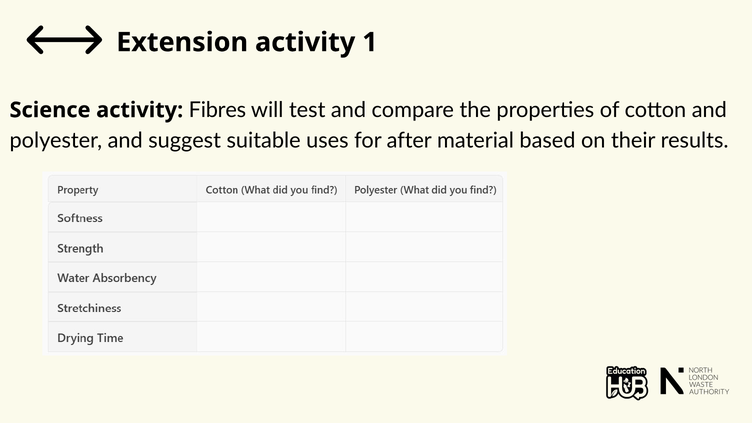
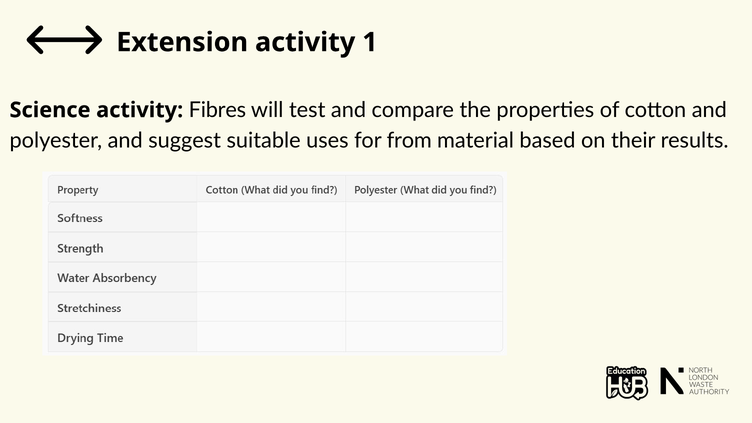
after: after -> from
